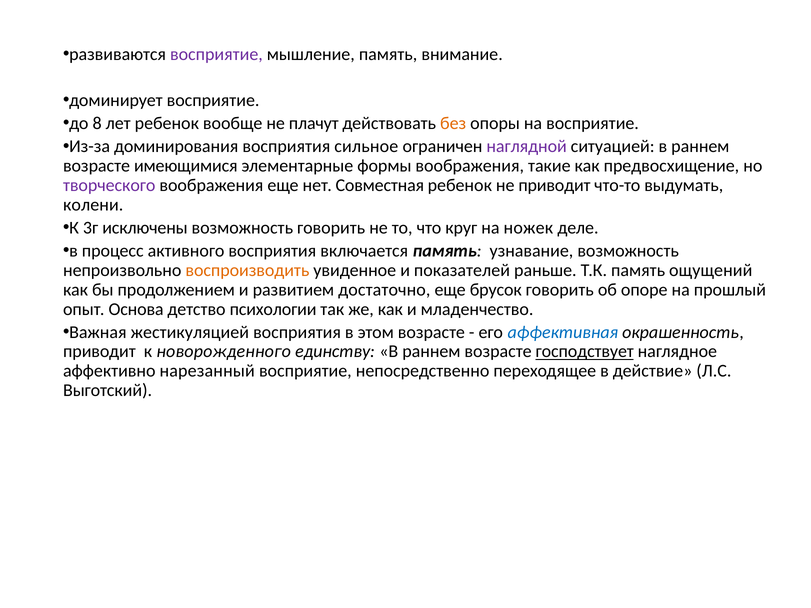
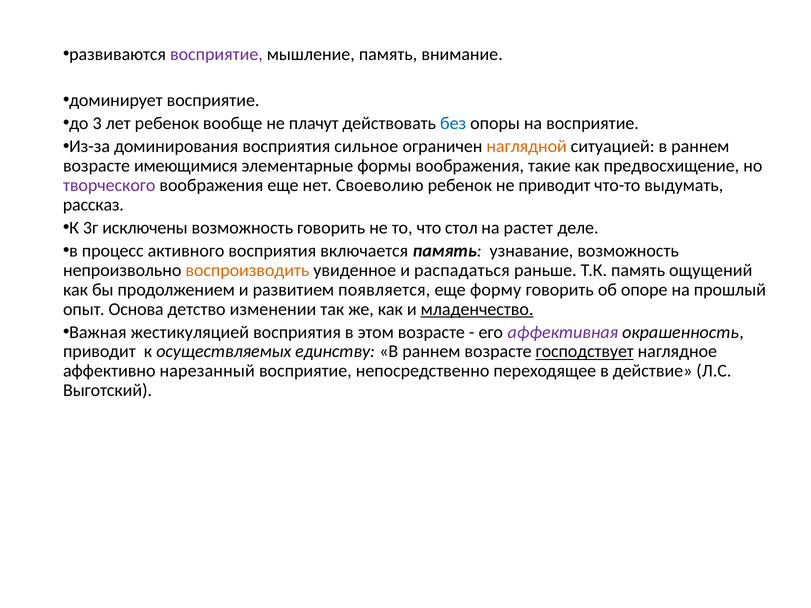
8: 8 -> 3
без colour: orange -> blue
наглядной colour: purple -> orange
Совместная: Совместная -> Своеволию
колени: колени -> рассказ
круг: круг -> стол
ножек: ножек -> растет
показателей: показателей -> распадаться
достаточно: достаточно -> появляется
брусок: брусок -> форму
психологии: психологии -> изменении
младенчество underline: none -> present
аффективная colour: blue -> purple
новорожденного: новорожденного -> осуществляемых
